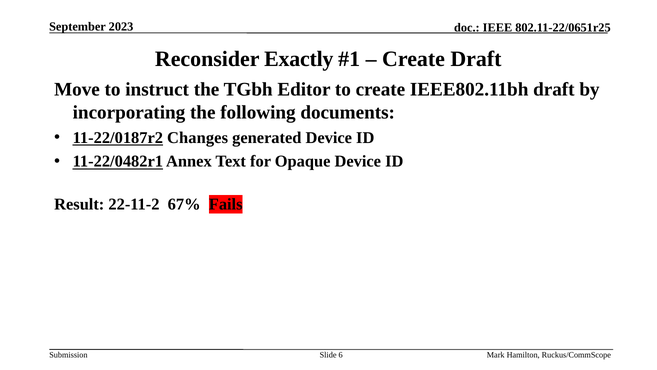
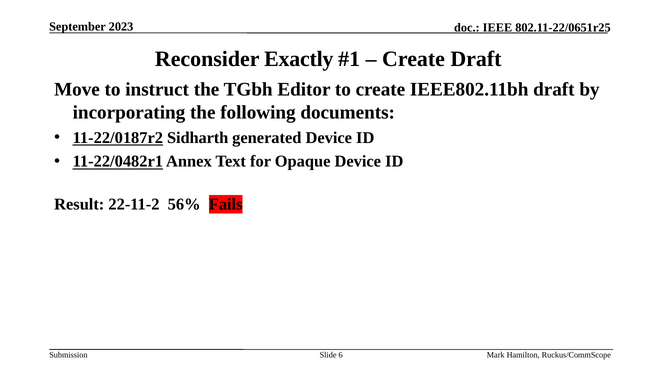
Changes: Changes -> Sidharth
67%: 67% -> 56%
